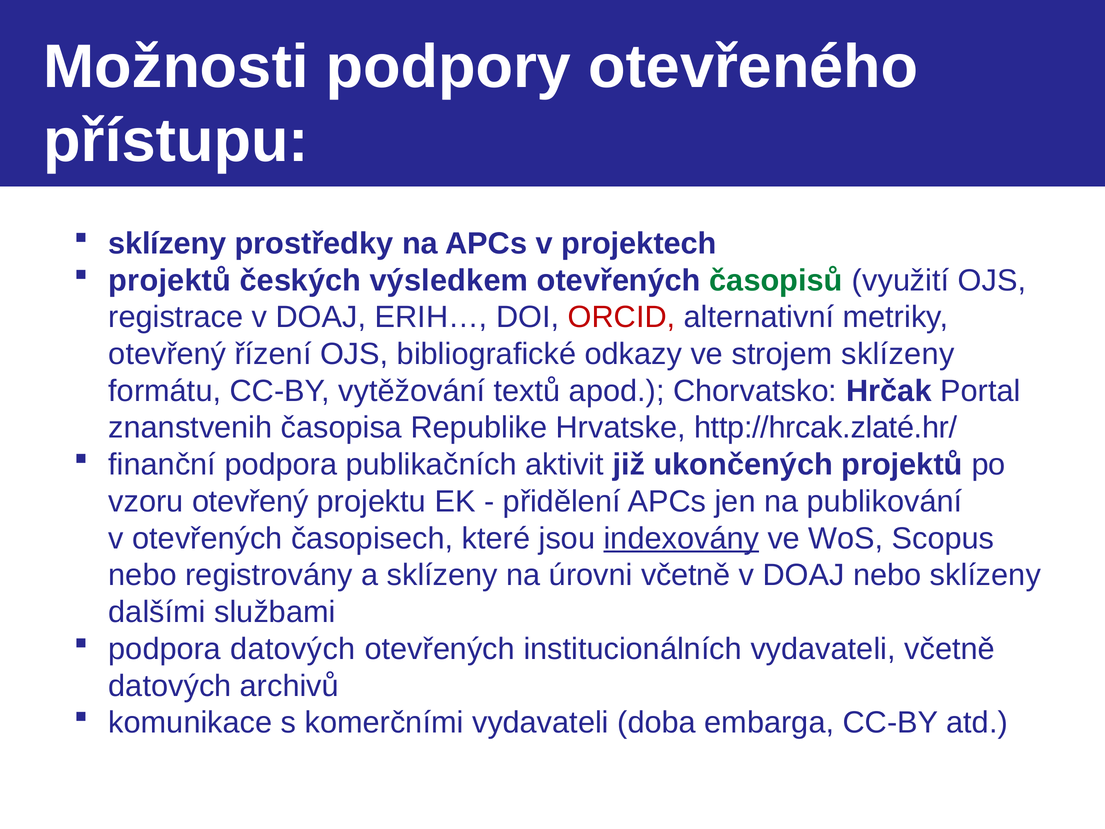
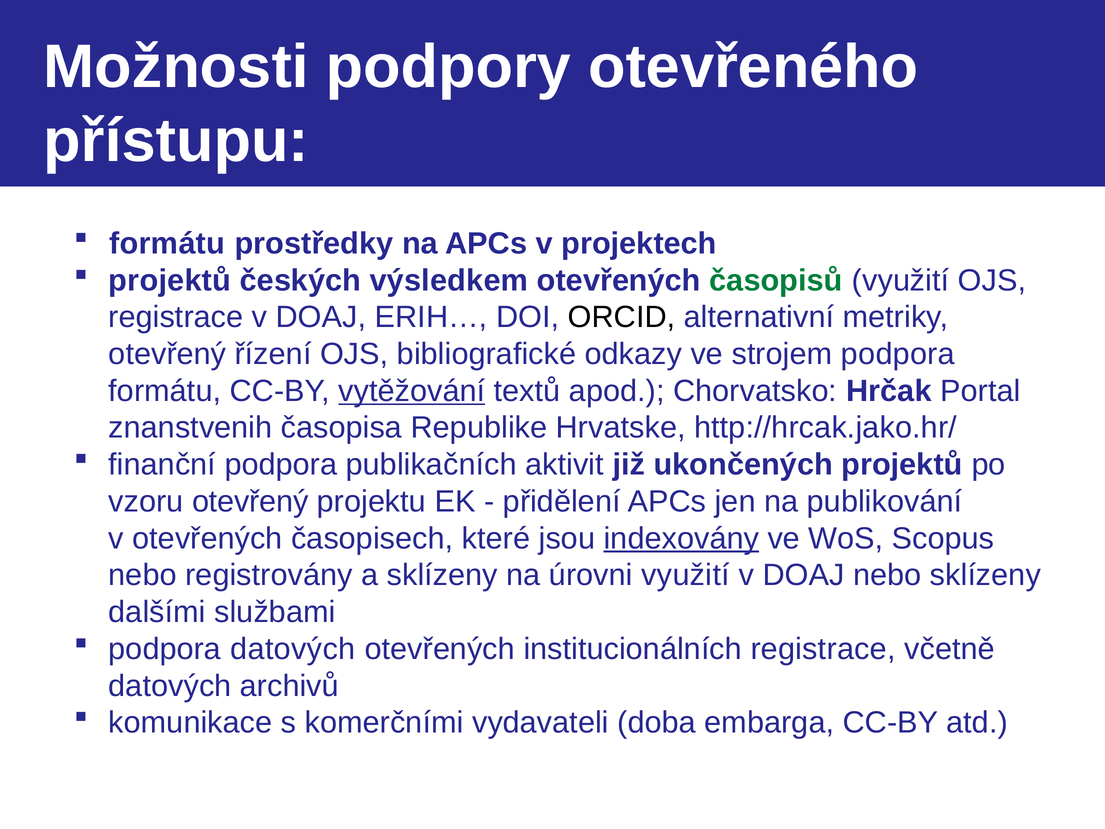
sklízeny at (167, 243): sklízeny -> formátu
ORCID colour: red -> black
strojem sklízeny: sklízeny -> podpora
vytěžování underline: none -> present
http://hrcak.zlaté.hr/: http://hrcak.zlaté.hr/ -> http://hrcak.jako.hr/
úrovni včetně: včetně -> využití
institucionálních vydavateli: vydavateli -> registrace
